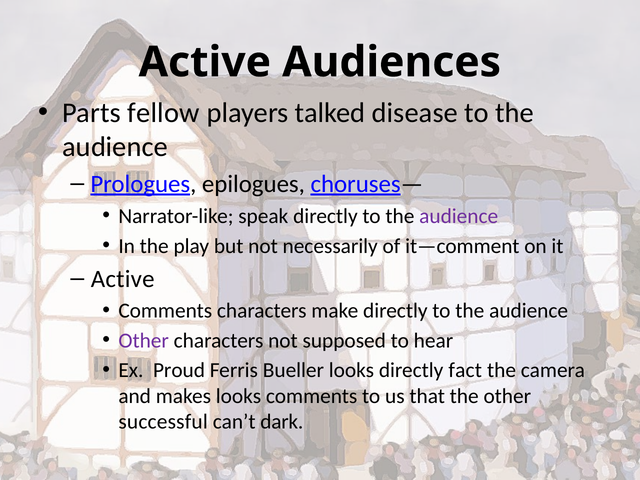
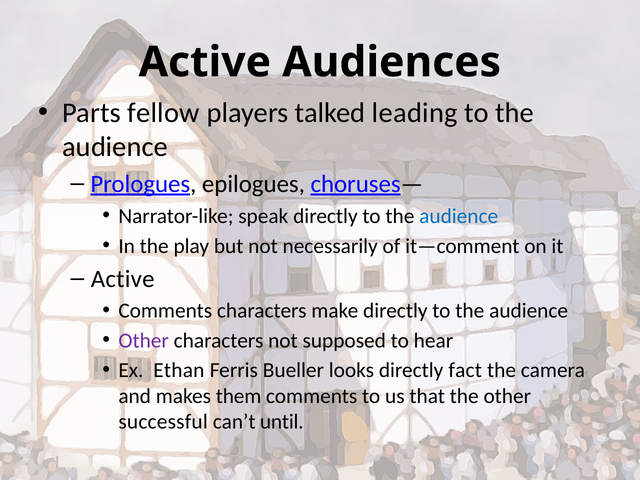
disease: disease -> leading
audience at (459, 216) colour: purple -> blue
Proud: Proud -> Ethan
makes looks: looks -> them
dark: dark -> until
